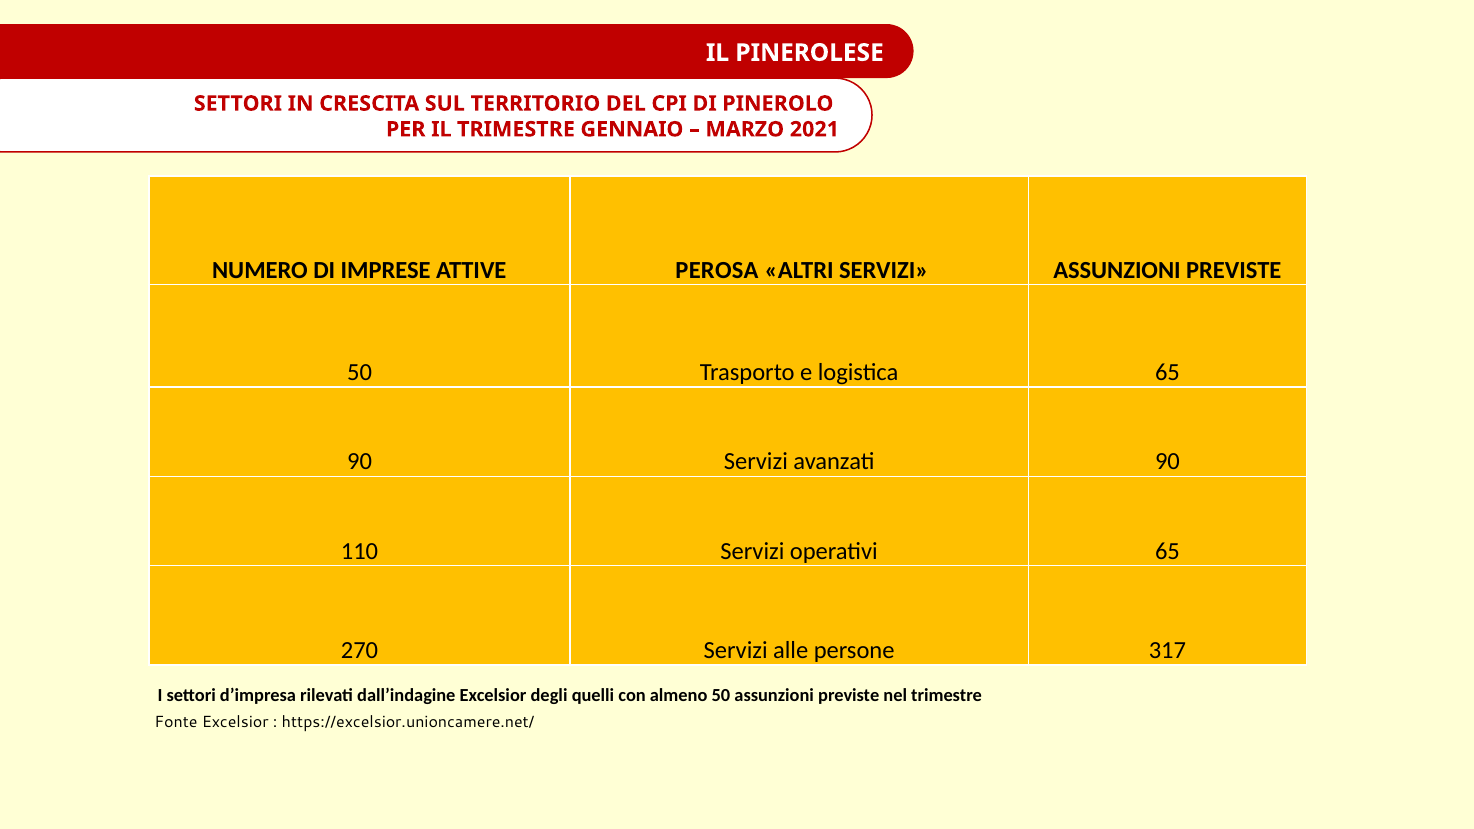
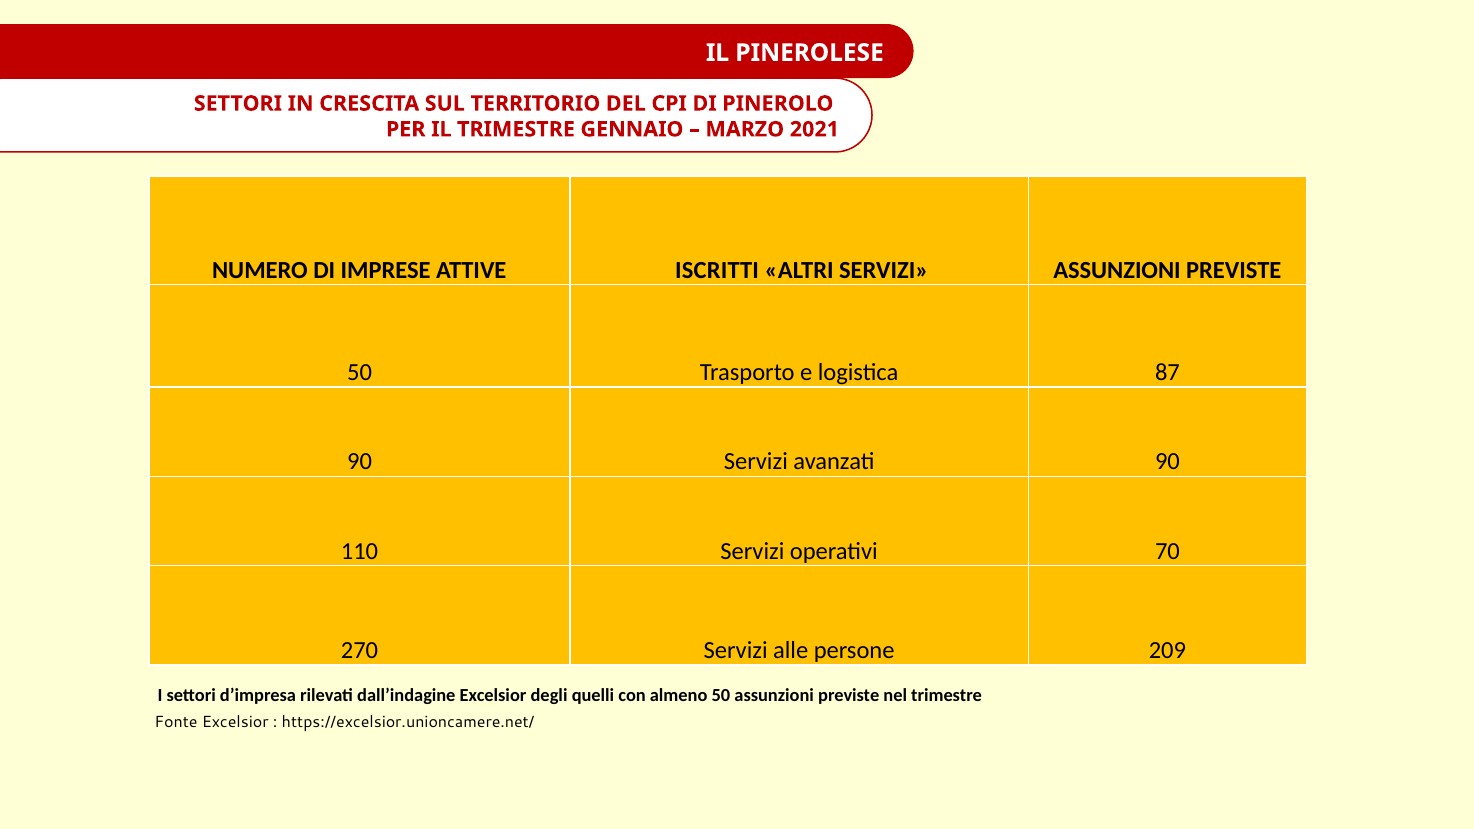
PEROSA: PEROSA -> ISCRITTI
logistica 65: 65 -> 87
operativi 65: 65 -> 70
317: 317 -> 209
